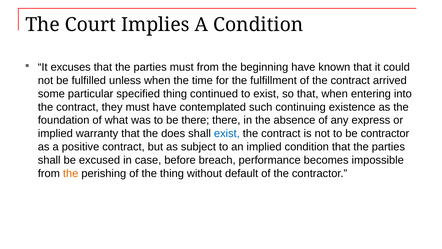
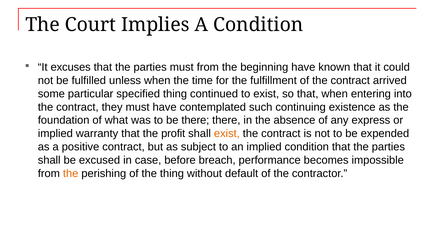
does: does -> profit
exist at (227, 133) colour: blue -> orange
be contractor: contractor -> expended
